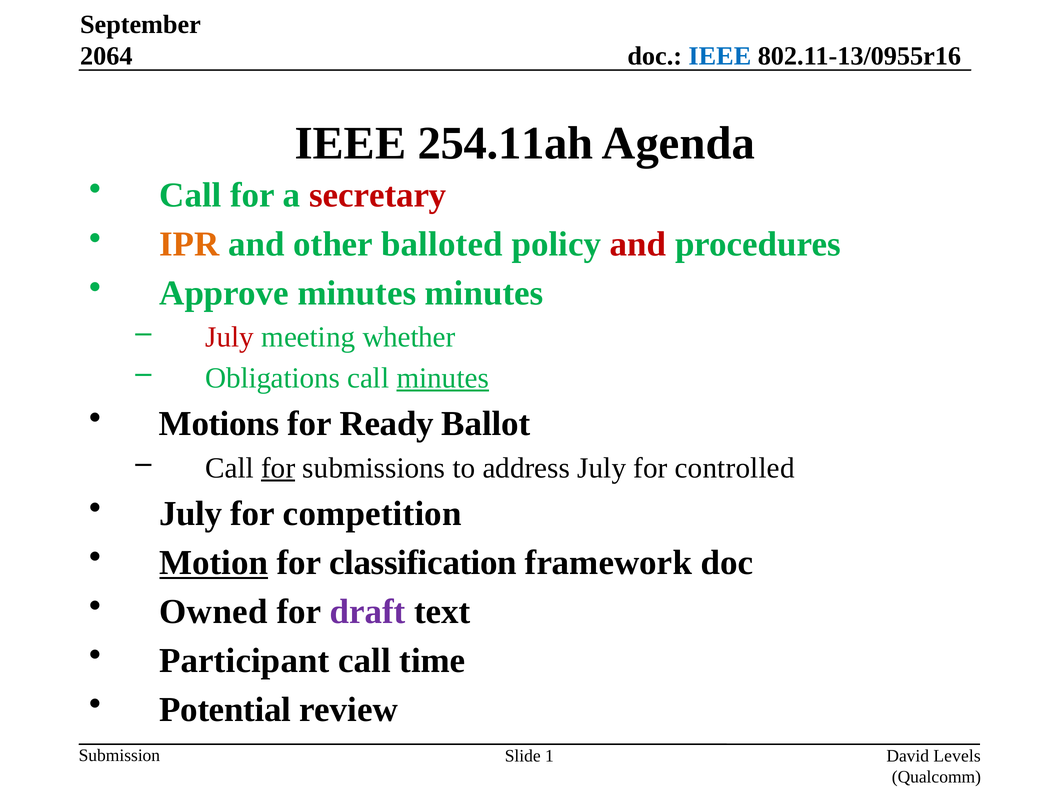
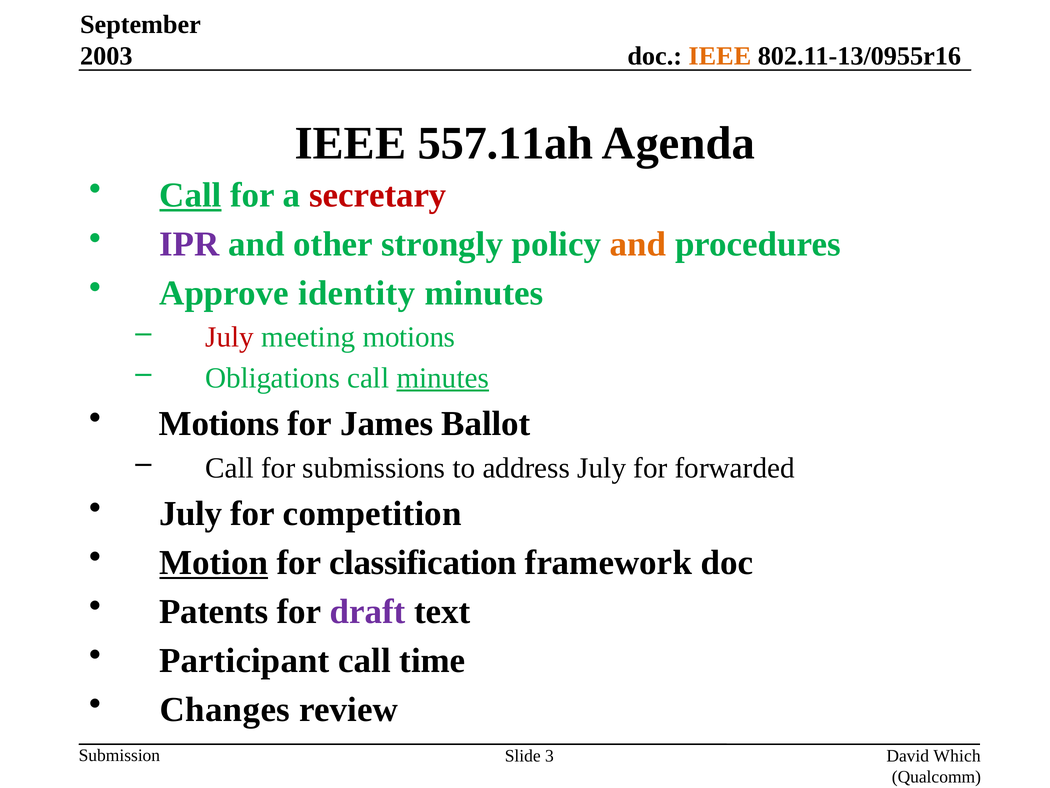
2064: 2064 -> 2003
IEEE at (720, 56) colour: blue -> orange
254.11ah: 254.11ah -> 557.11ah
Call at (190, 195) underline: none -> present
IPR colour: orange -> purple
balloted: balloted -> strongly
and at (638, 244) colour: red -> orange
Approve minutes: minutes -> identity
meeting whether: whether -> motions
Ready: Ready -> James
for at (278, 468) underline: present -> none
controlled: controlled -> forwarded
Owned: Owned -> Patents
Potential: Potential -> Changes
1: 1 -> 3
Levels: Levels -> Which
